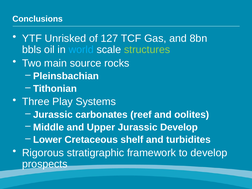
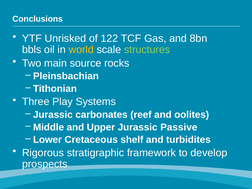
127: 127 -> 122
world colour: light blue -> yellow
Jurassic Develop: Develop -> Passive
